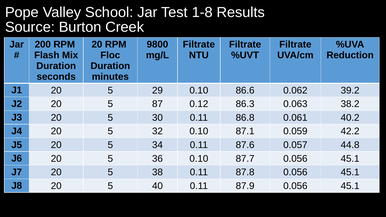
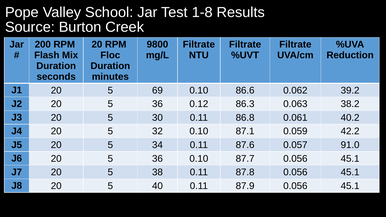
29: 29 -> 69
J2 20 5 87: 87 -> 36
44.8: 44.8 -> 91.0
